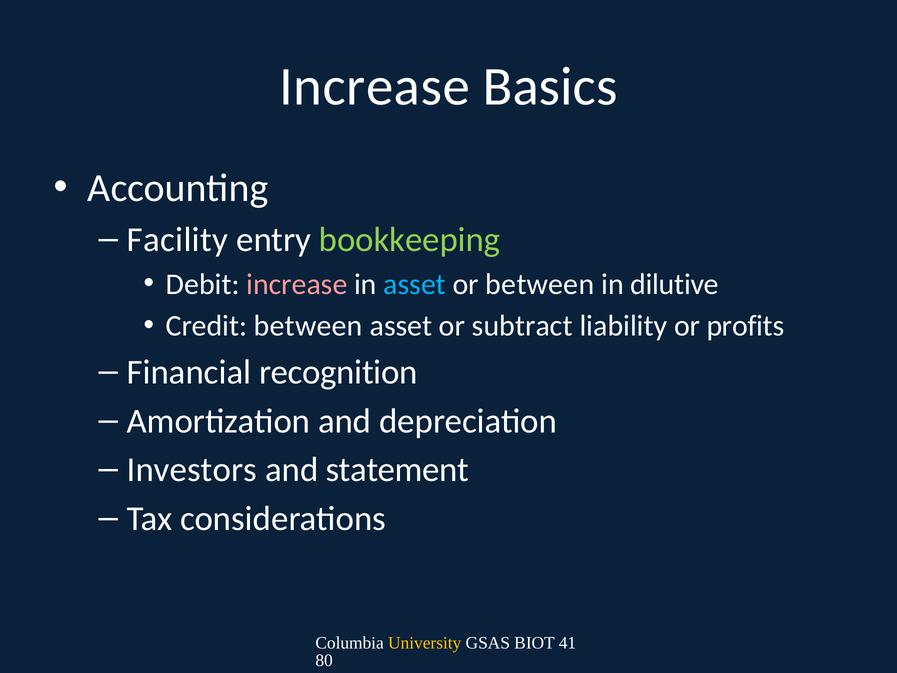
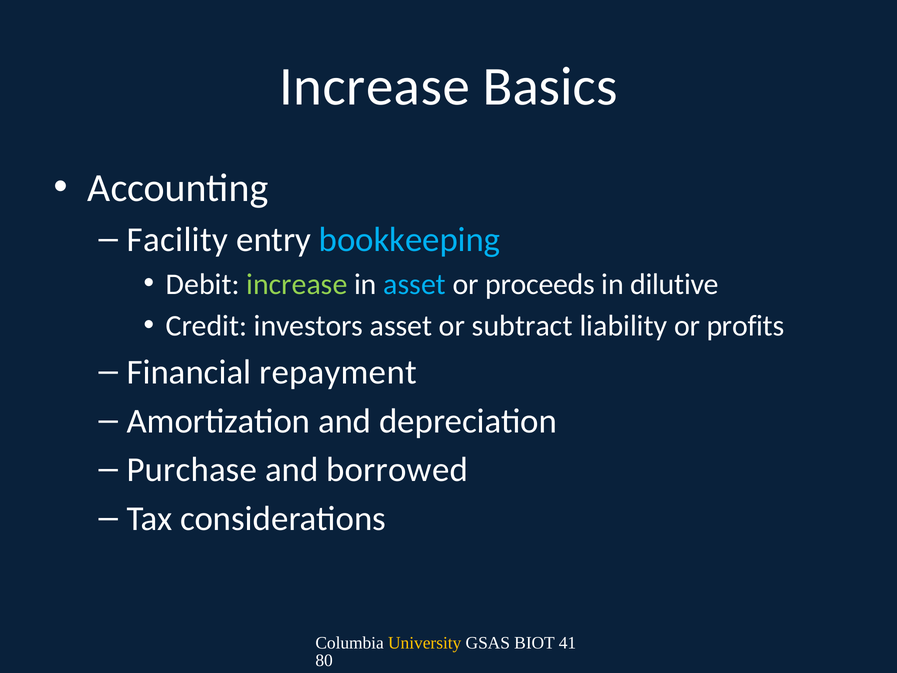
bookkeeping colour: light green -> light blue
increase at (297, 284) colour: pink -> light green
or between: between -> proceeds
Credit between: between -> investors
recognition: recognition -> repayment
Investors: Investors -> Purchase
statement: statement -> borrowed
